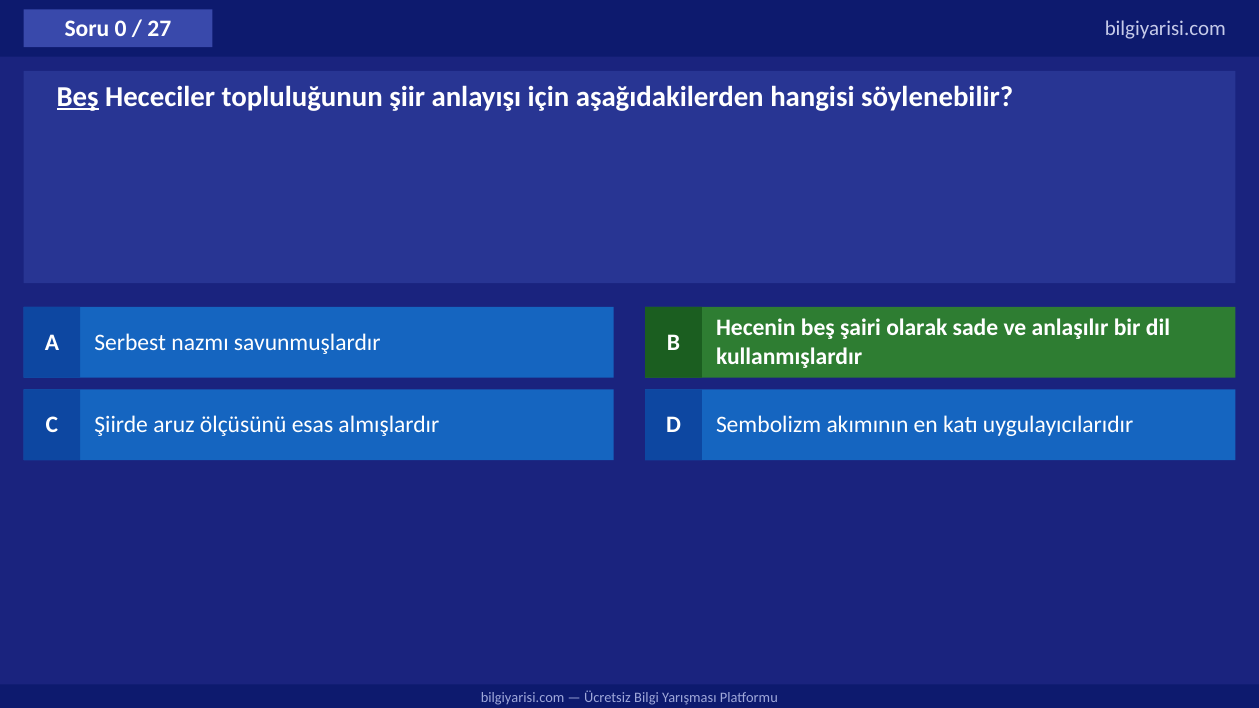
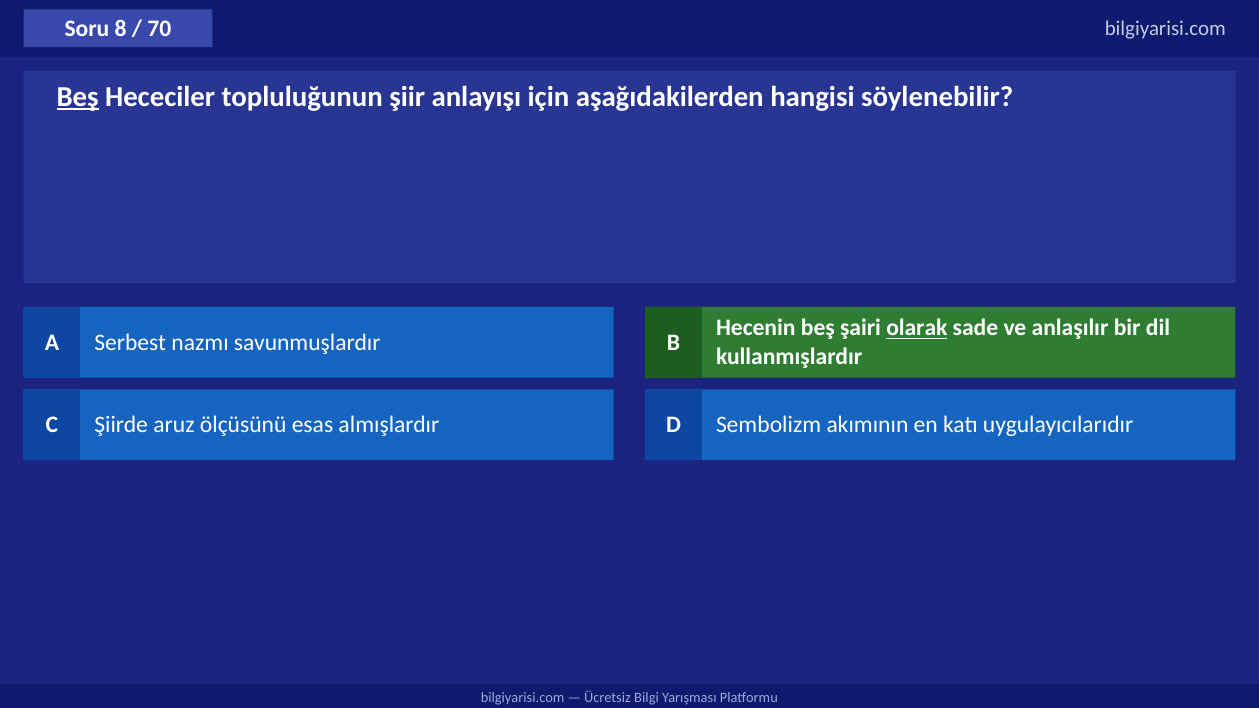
0: 0 -> 8
27: 27 -> 70
olarak underline: none -> present
